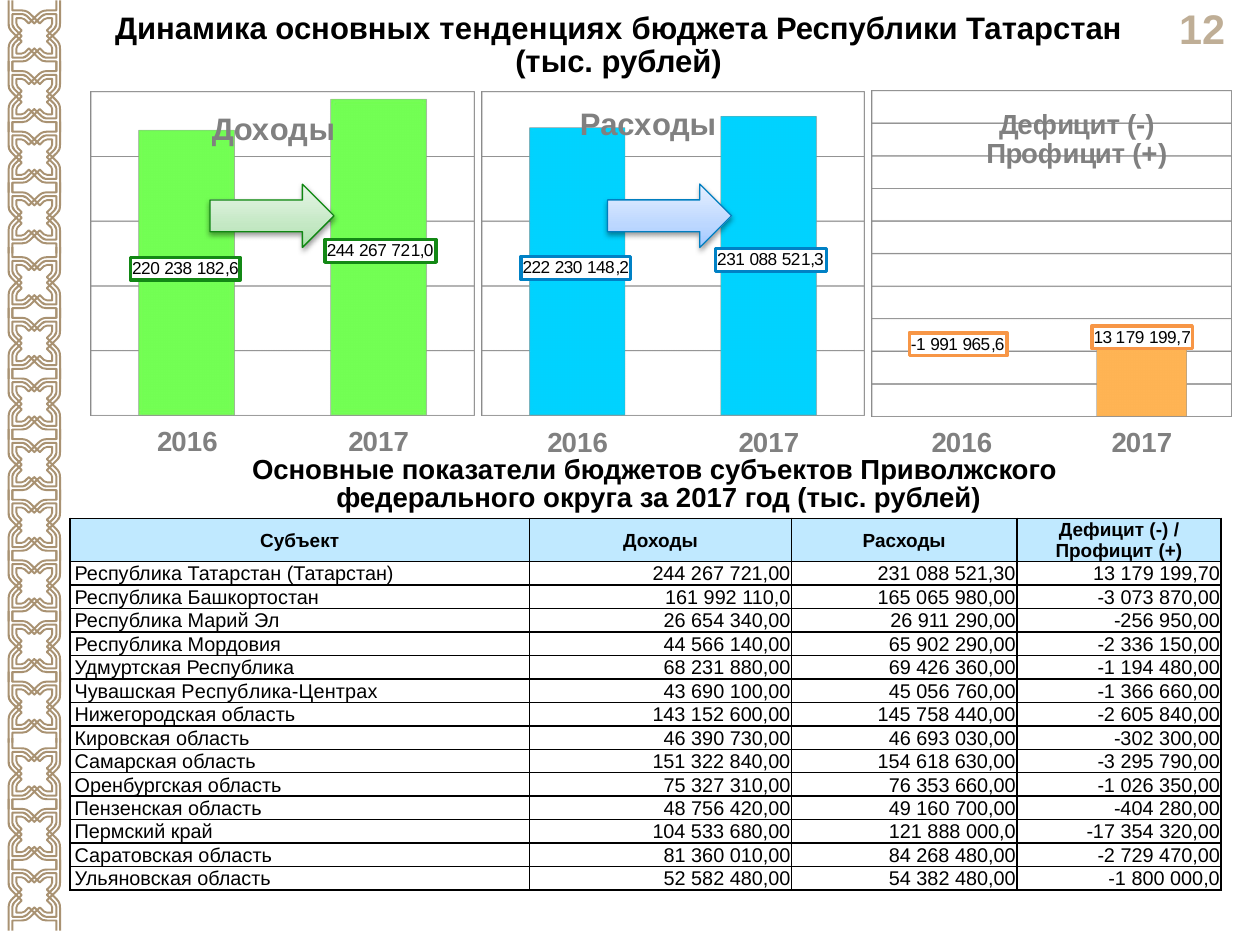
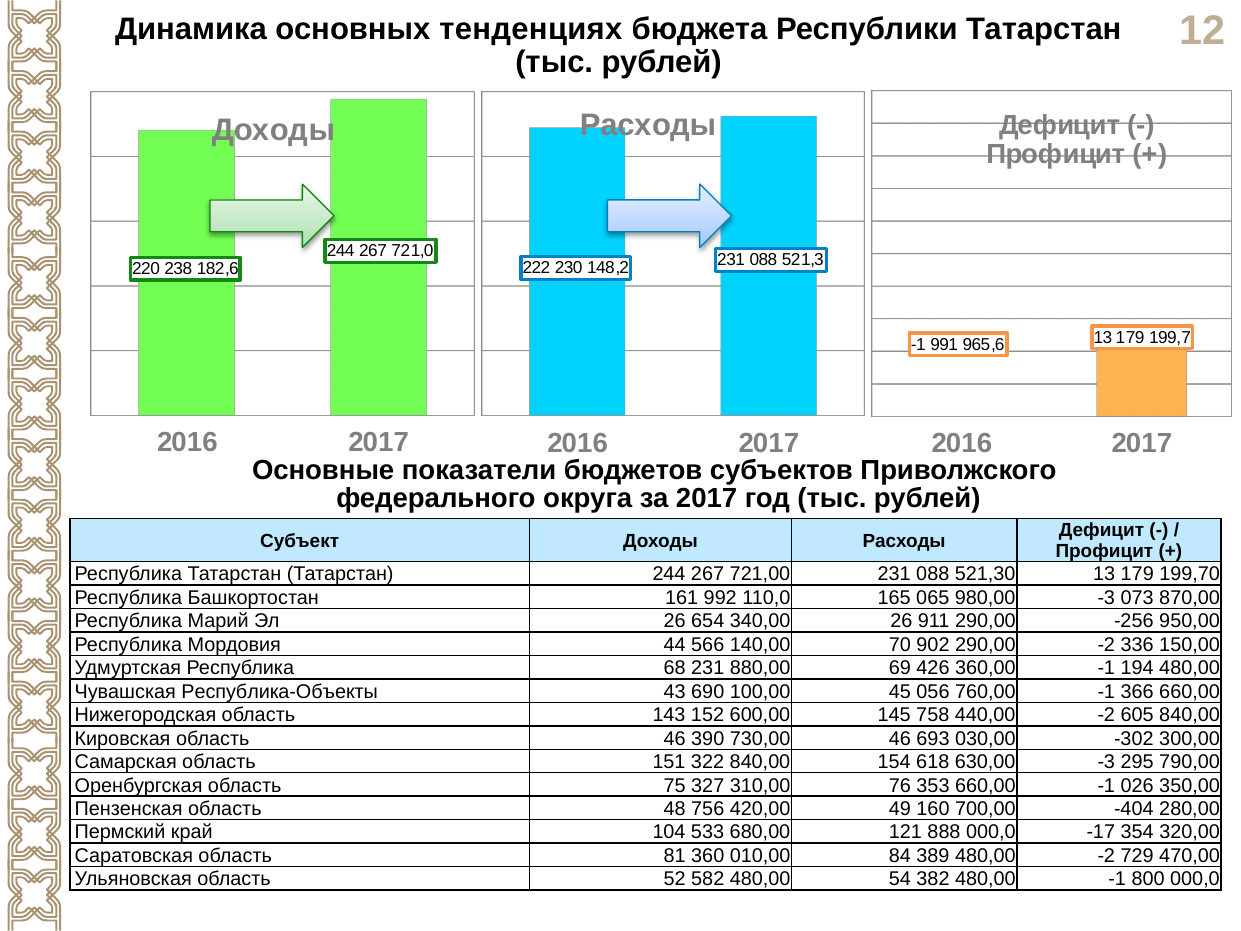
65: 65 -> 70
Республика-Центрах: Республика-Центрах -> Республика-Объекты
268: 268 -> 389
